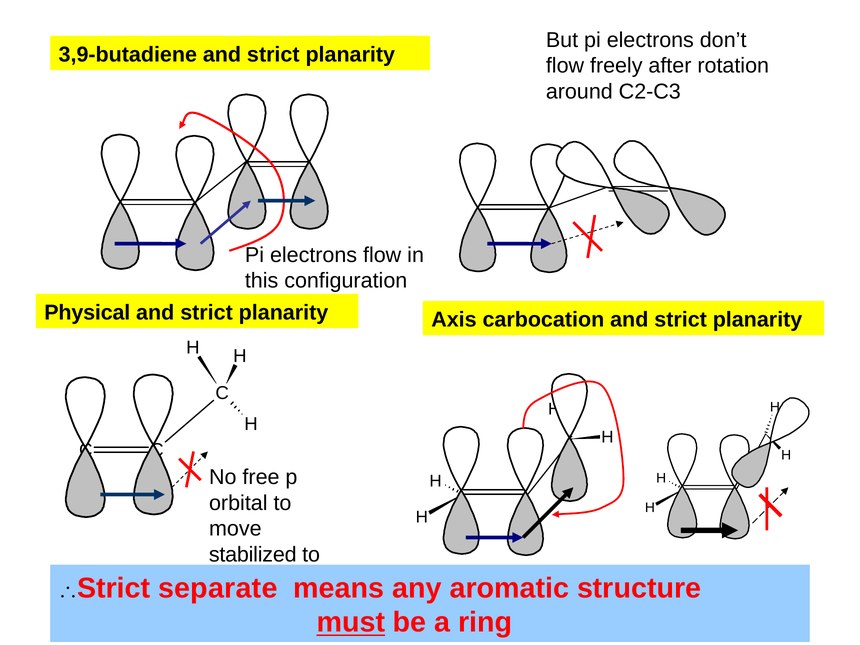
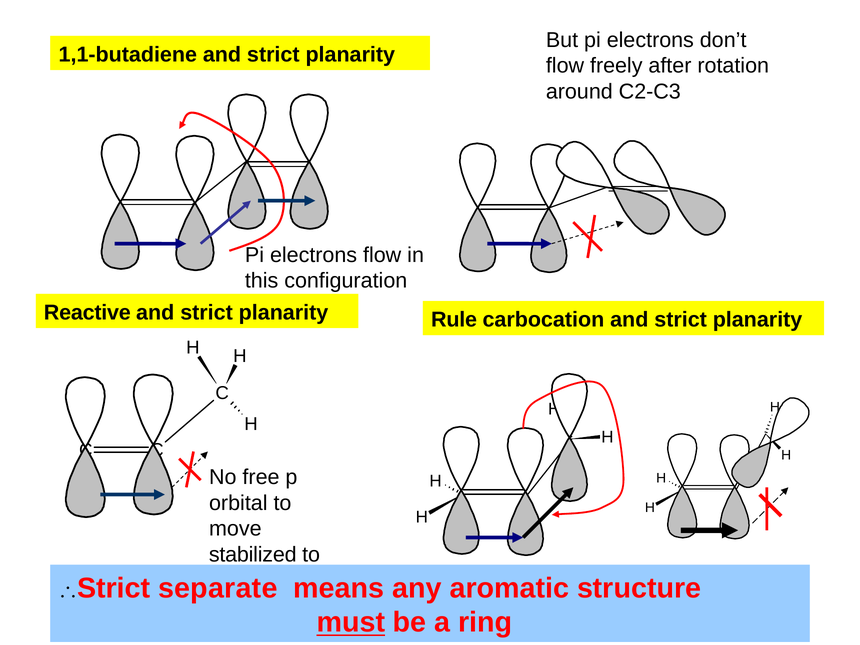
3,9-butadiene: 3,9-butadiene -> 1,1-butadiene
Physical: Physical -> Reactive
Axis: Axis -> Rule
